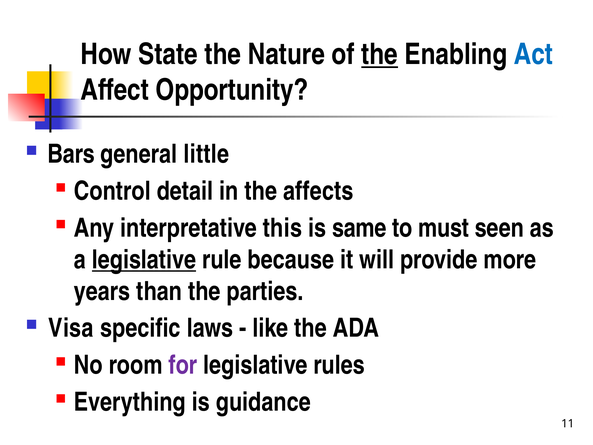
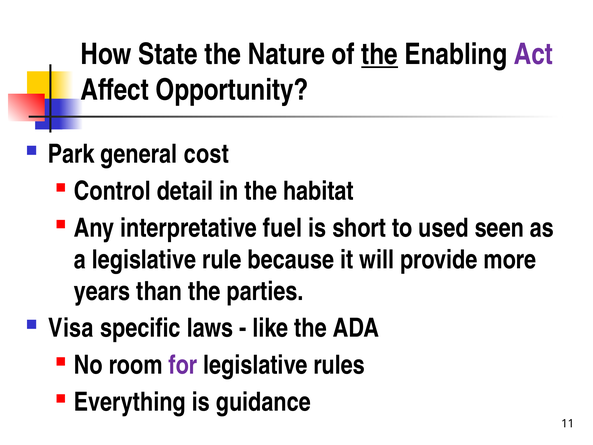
Act colour: blue -> purple
Bars: Bars -> Park
little: little -> cost
affects: affects -> habitat
this: this -> fuel
same: same -> short
must: must -> used
legislative at (144, 260) underline: present -> none
